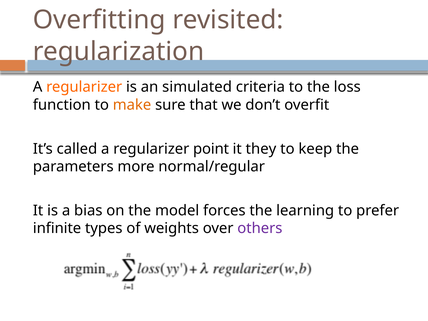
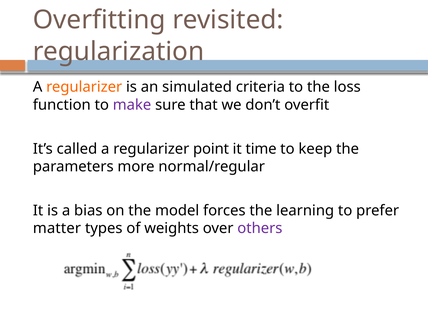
make colour: orange -> purple
they: they -> time
infinite: infinite -> matter
